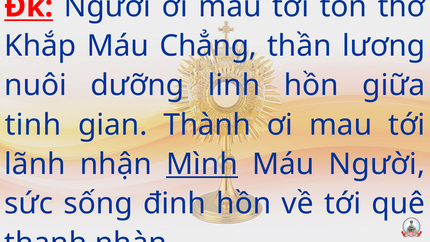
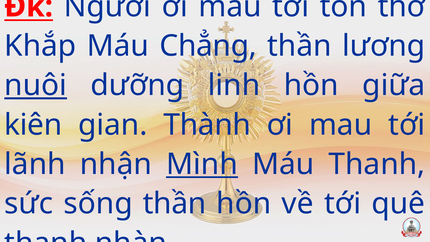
nuôi underline: none -> present
tinh: tinh -> kiên
Máu Người: Người -> Thanh
sống đinh: đinh -> thần
